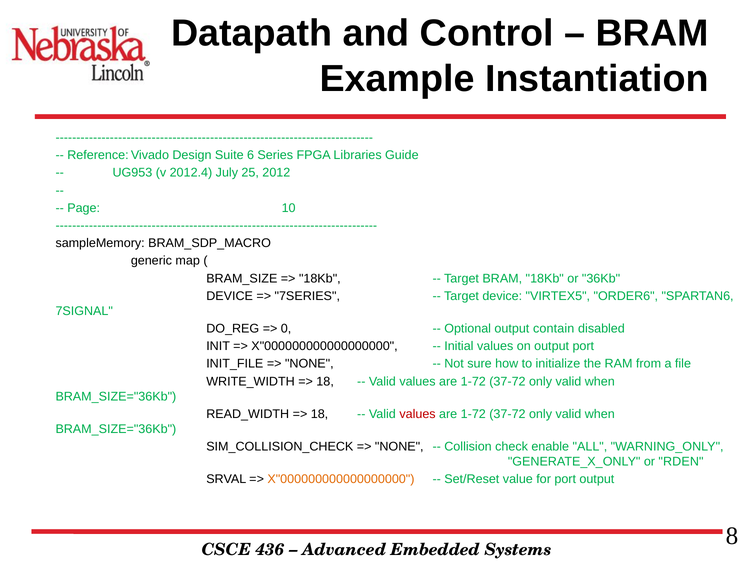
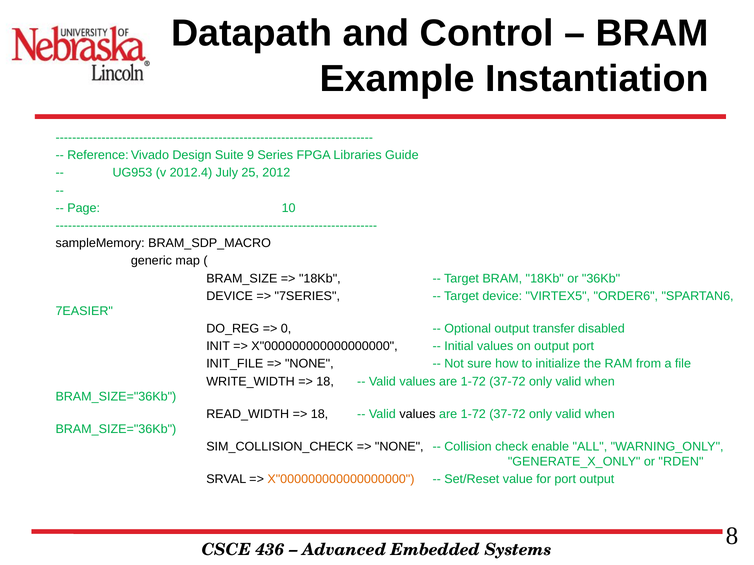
6: 6 -> 9
7SIGNAL: 7SIGNAL -> 7EASIER
contain: contain -> transfer
values at (418, 414) colour: red -> black
